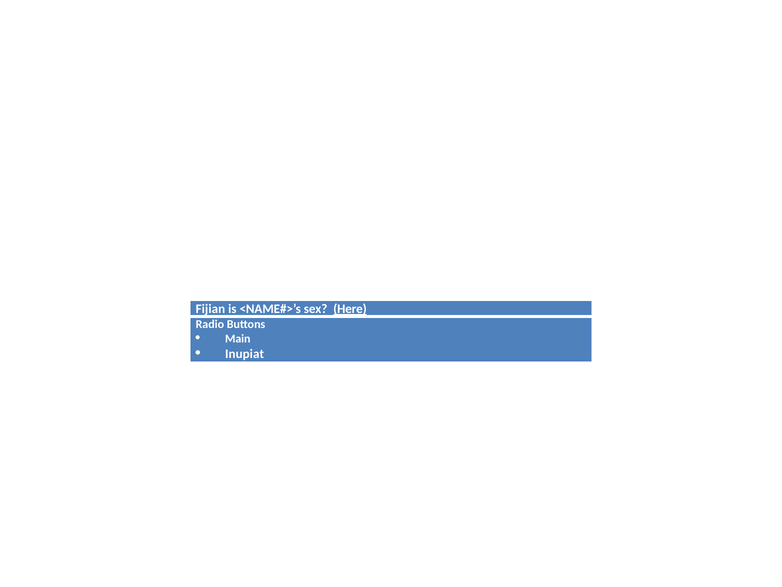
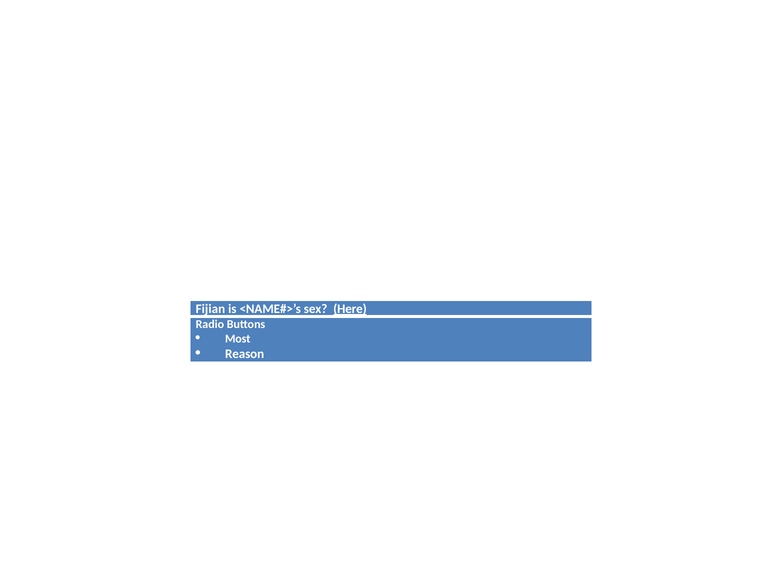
Main: Main -> Most
Inupiat: Inupiat -> Reason
